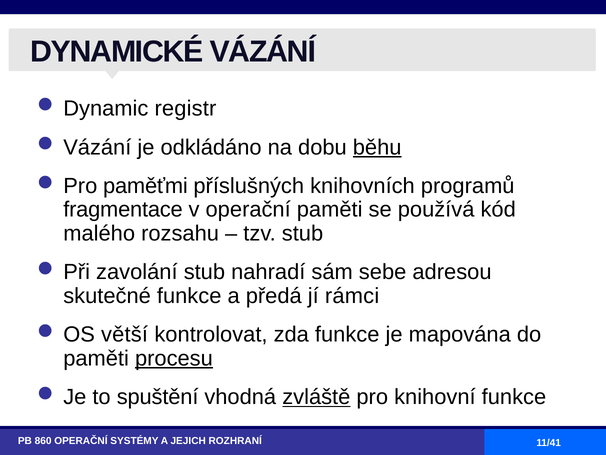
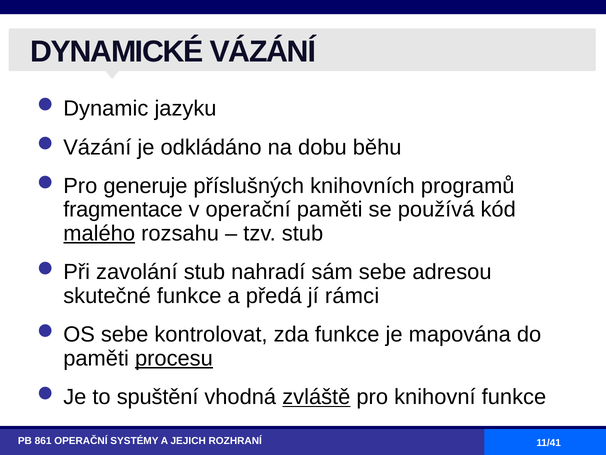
registr: registr -> jazyku
běhu underline: present -> none
paměťmi: paměťmi -> generuje
malého underline: none -> present
větší at (125, 334): větší -> sebe
860: 860 -> 861
